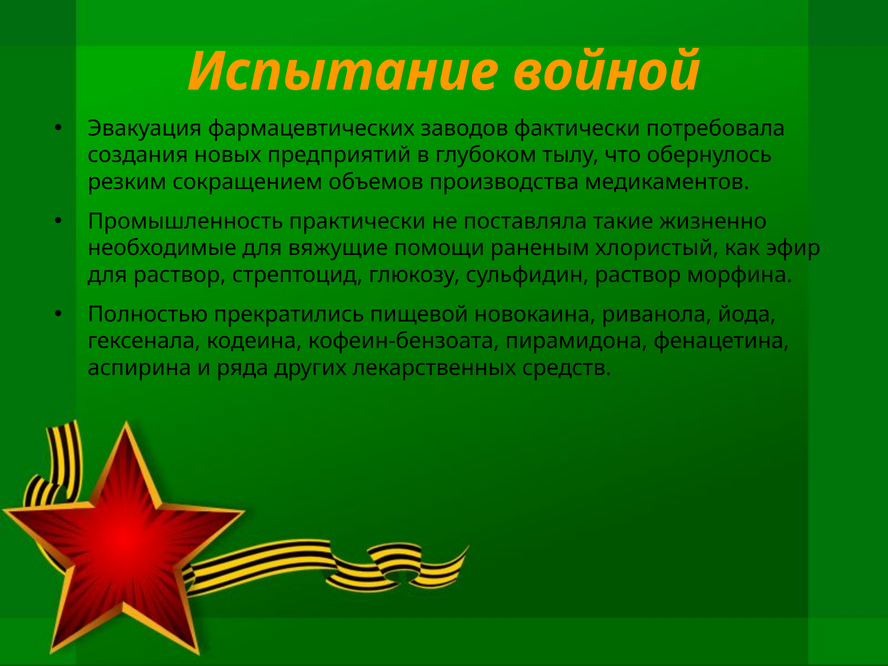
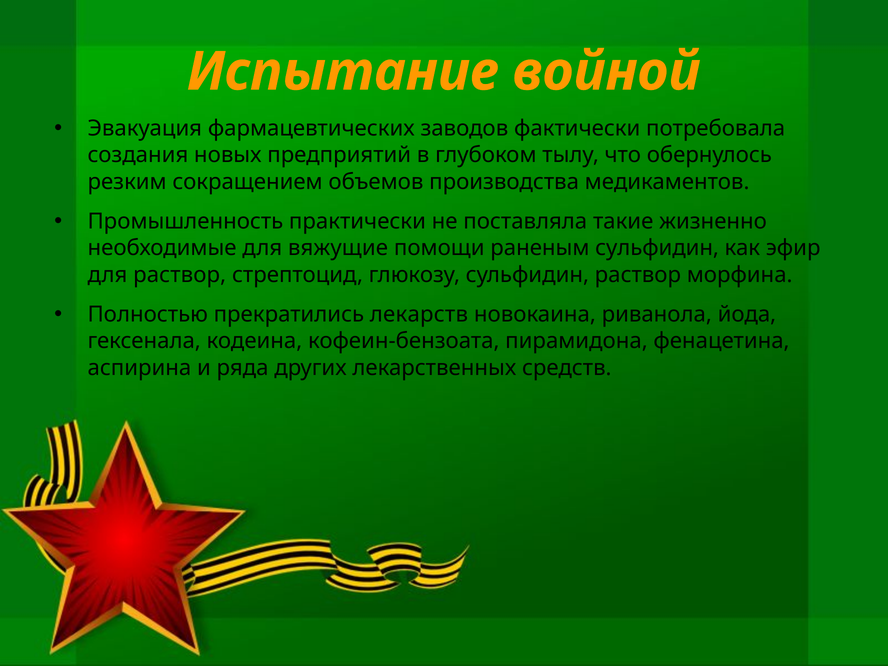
раненым хлористый: хлористый -> сульфидин
пищевой: пищевой -> лекарств
